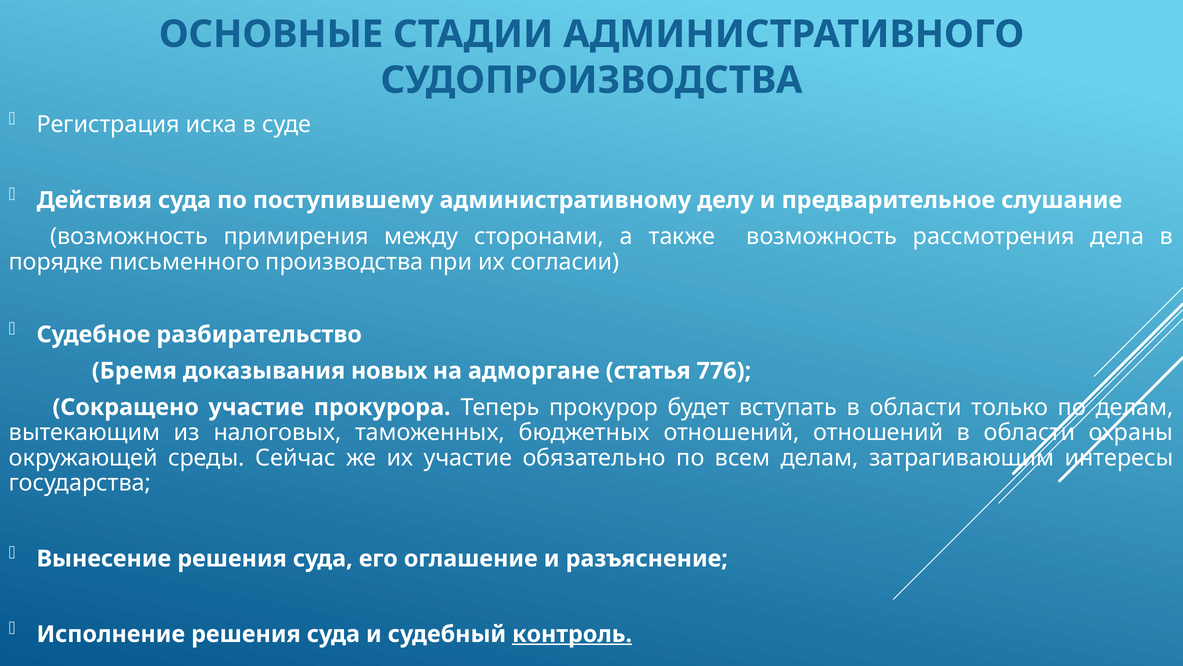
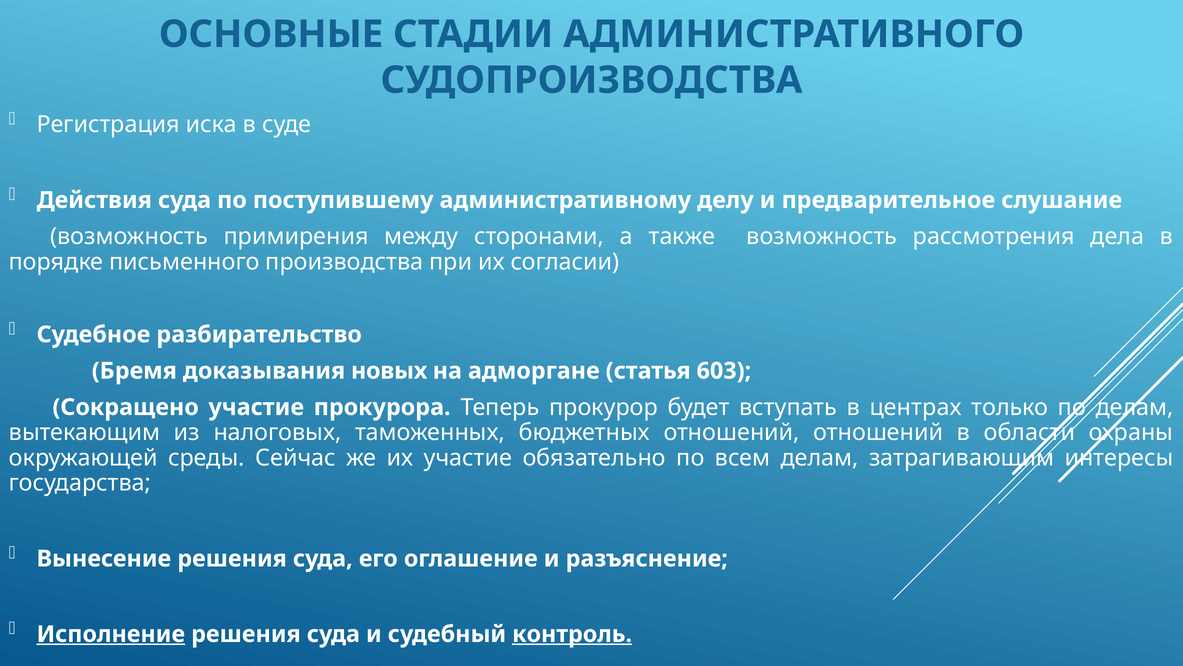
776: 776 -> 603
вступать в области: области -> центрах
Исполнение underline: none -> present
